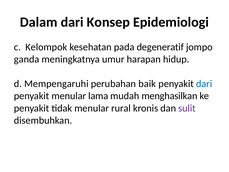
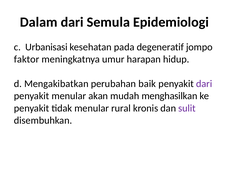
Konsep: Konsep -> Semula
Kelompok: Kelompok -> Urbanisasi
ganda: ganda -> faktor
Mempengaruhi: Mempengaruhi -> Mengakibatkan
dari at (204, 84) colour: blue -> purple
lama: lama -> akan
